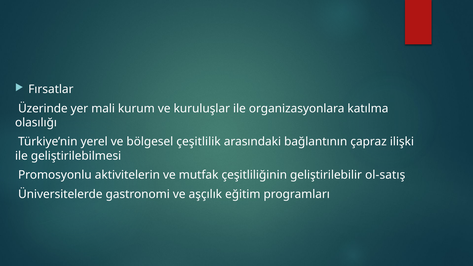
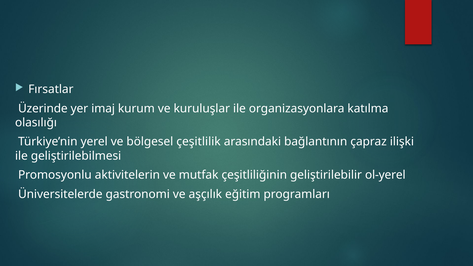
mali: mali -> imaj
ol-satış: ol-satış -> ol-yerel
